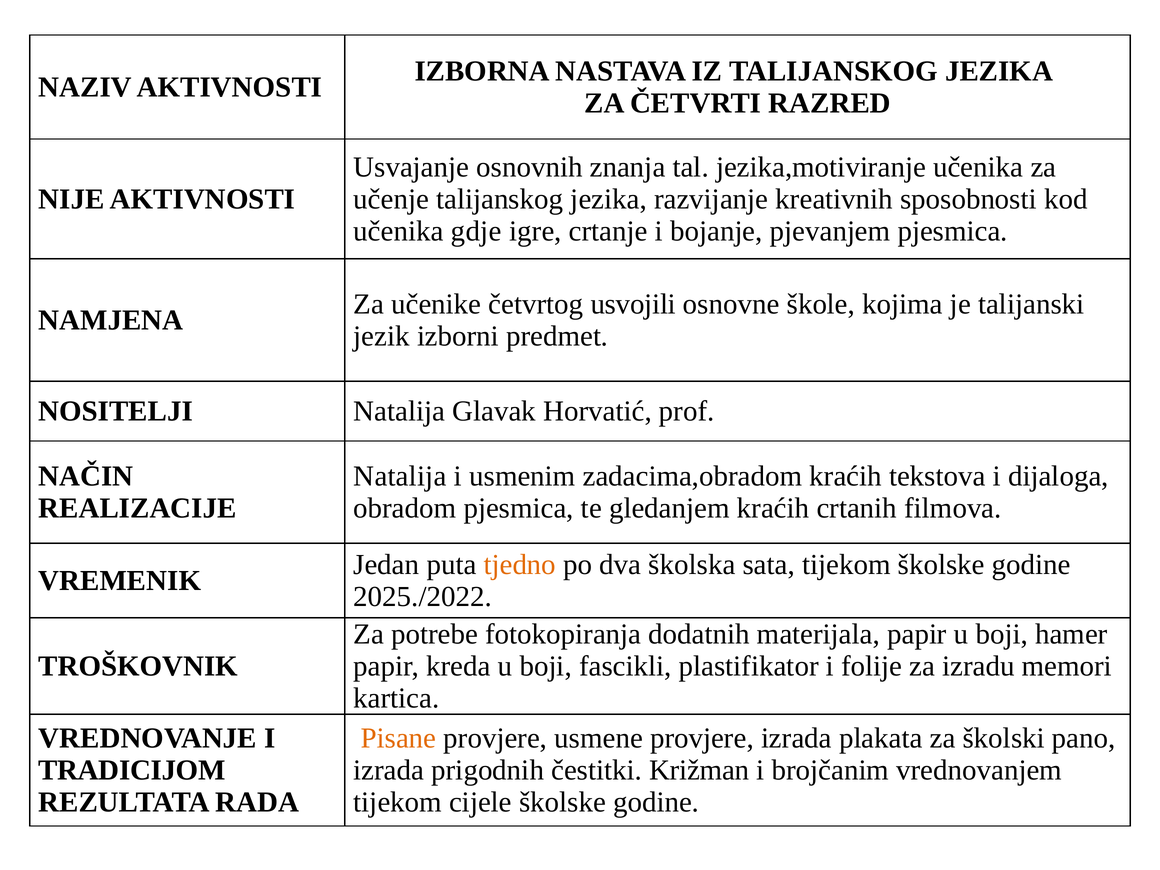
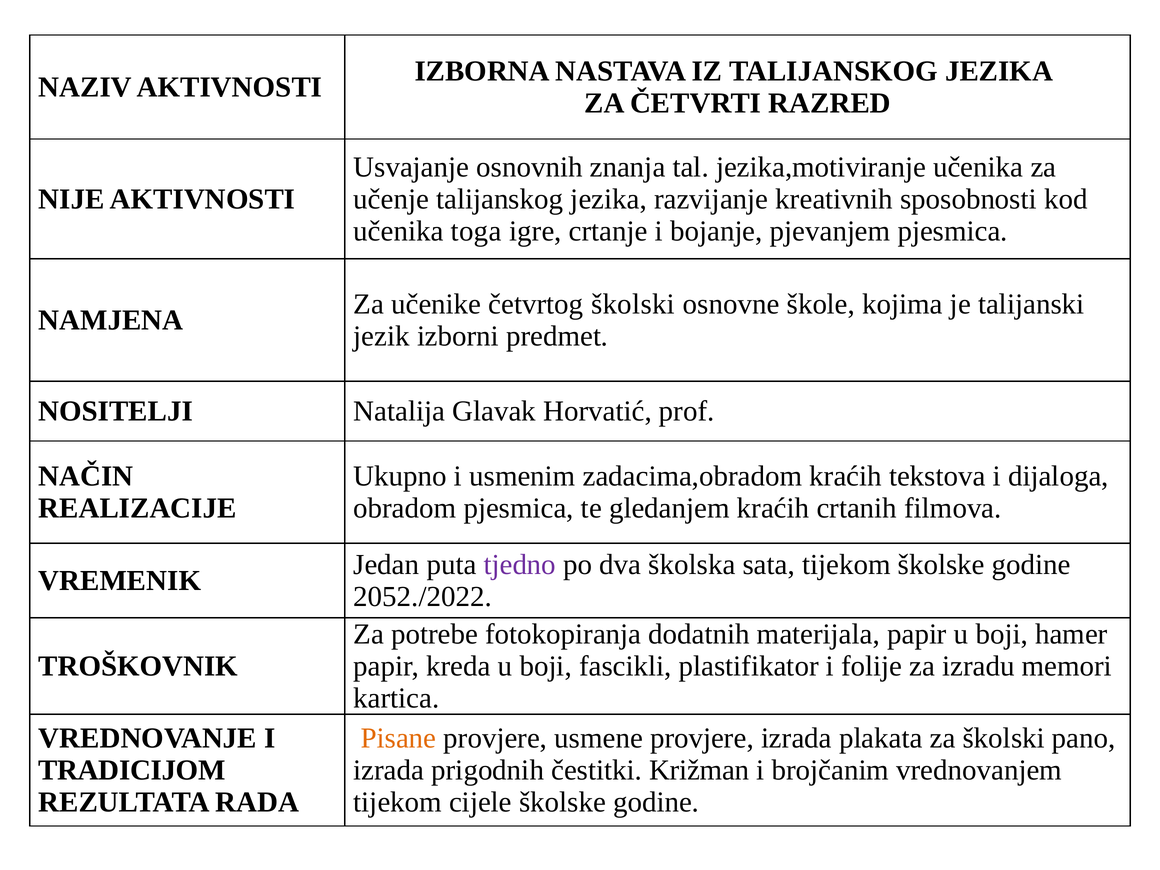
gdje: gdje -> toga
četvrtog usvojili: usvojili -> školski
Natalija at (400, 476): Natalija -> Ukupno
tjedno colour: orange -> purple
2025./2022: 2025./2022 -> 2052./2022
